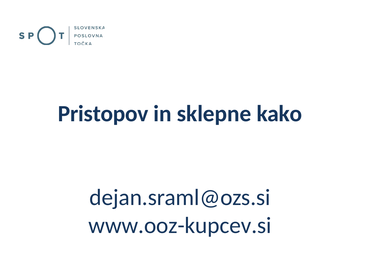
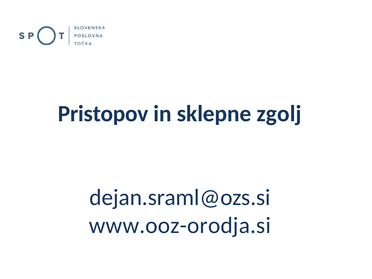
kako: kako -> zgolj
www.ooz-kupcev.si: www.ooz-kupcev.si -> www.ooz-orodja.si
